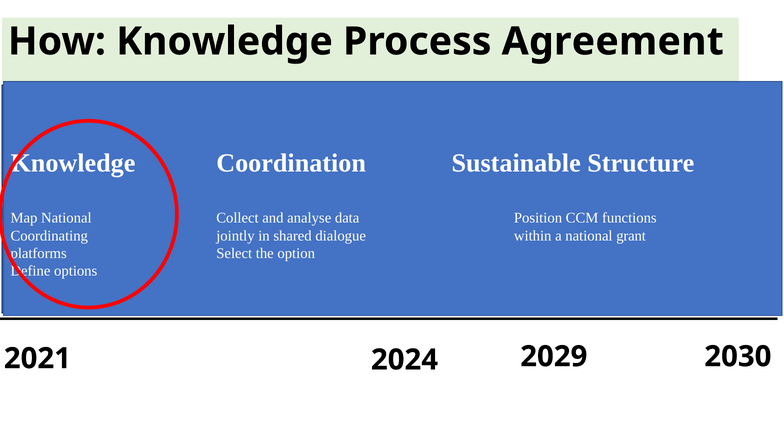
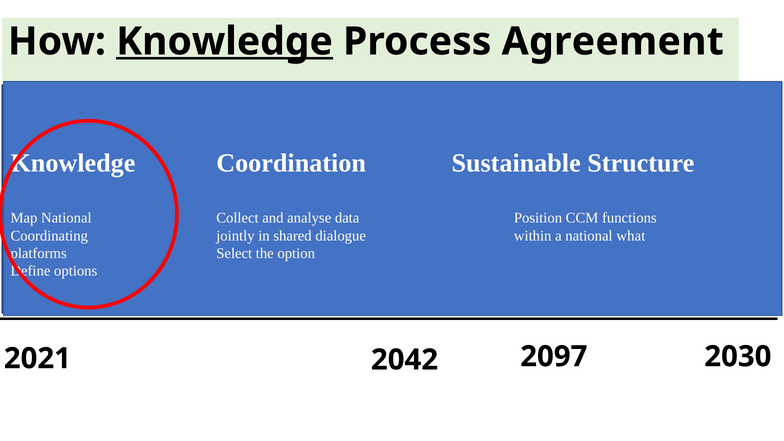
Knowledge at (224, 42) underline: none -> present
grant: grant -> what
2029: 2029 -> 2097
2024: 2024 -> 2042
